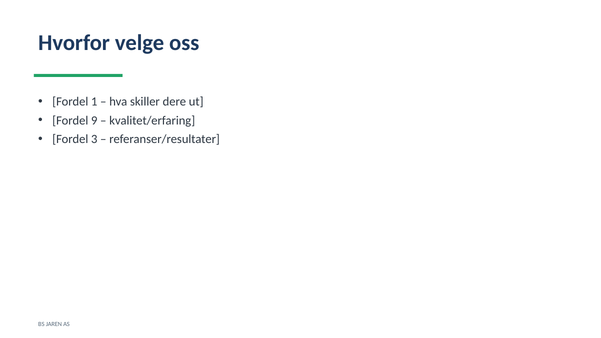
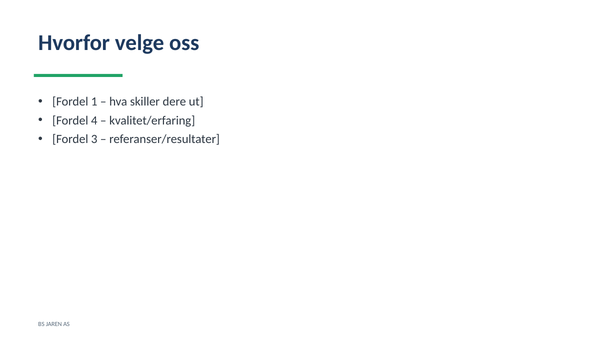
9: 9 -> 4
